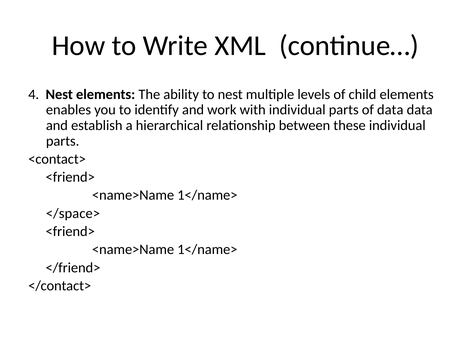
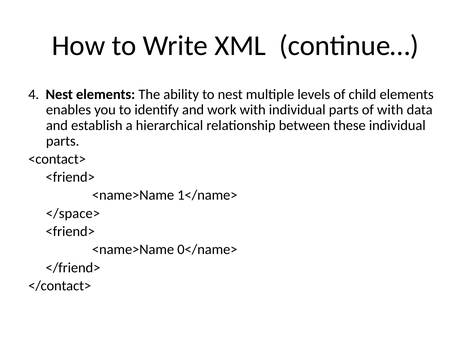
of data: data -> with
1</name> at (207, 250): 1</name> -> 0</name>
